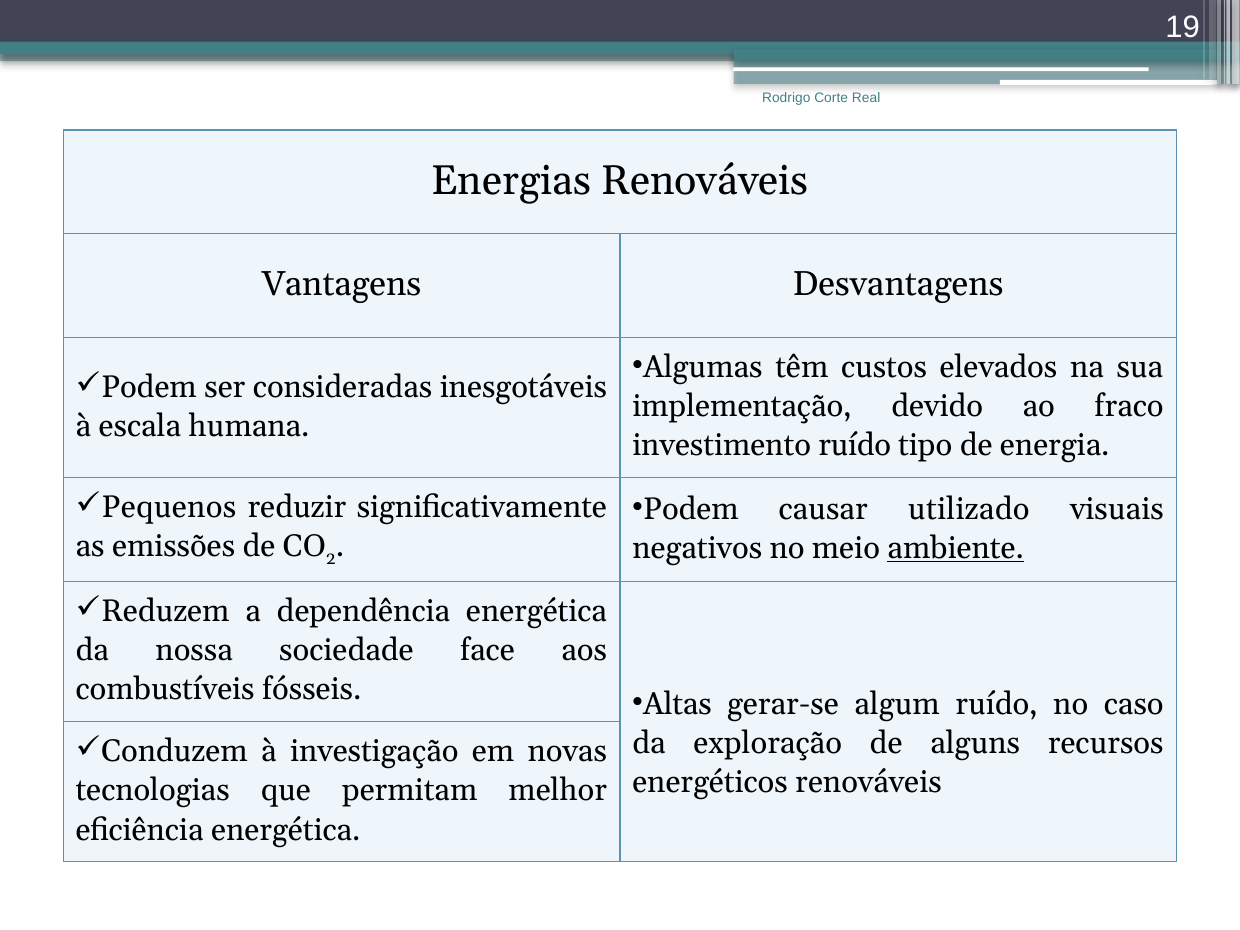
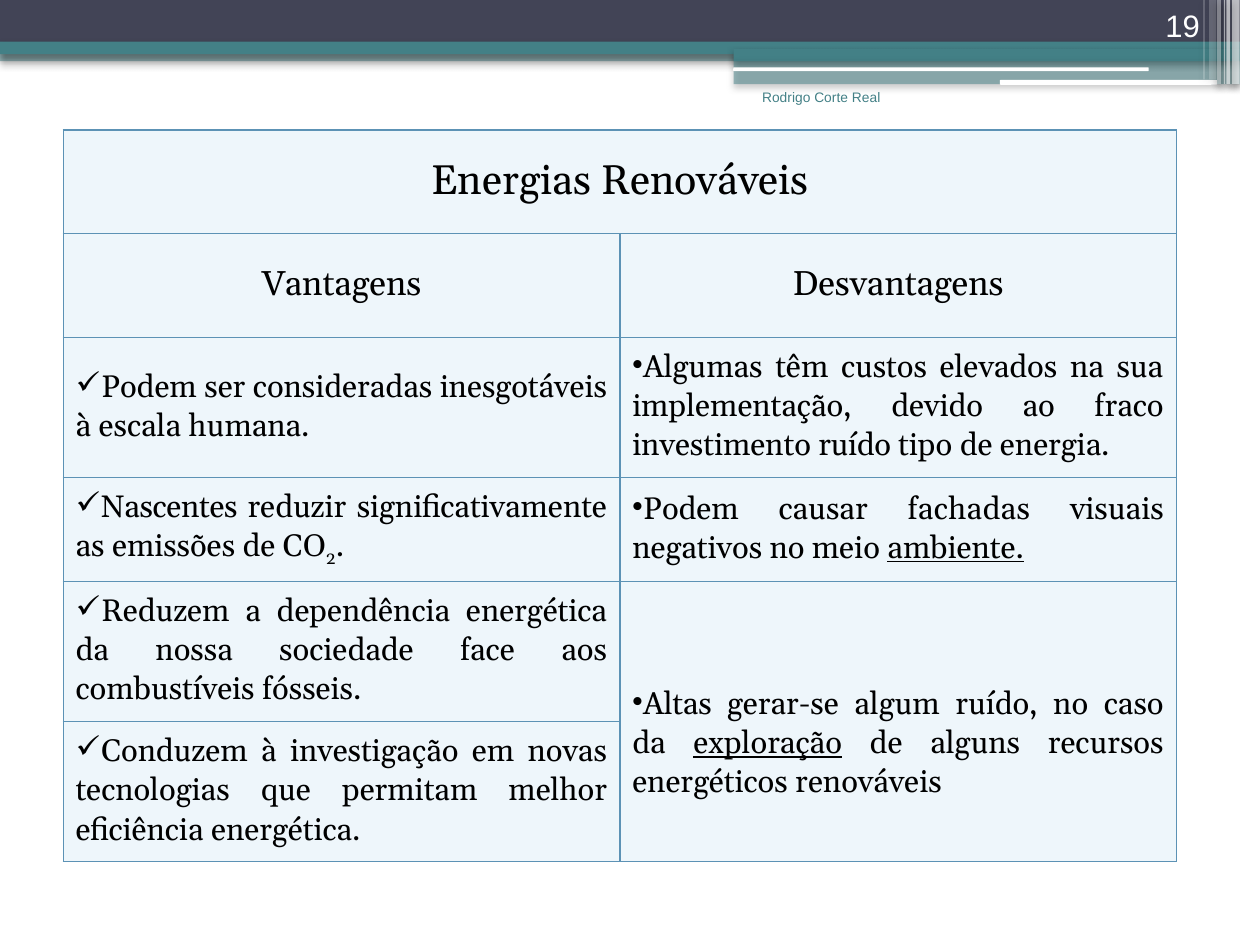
Pequenos: Pequenos -> Nascentes
utilizado: utilizado -> fachadas
exploração underline: none -> present
